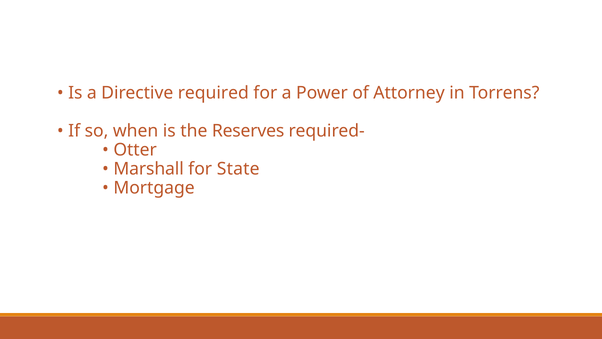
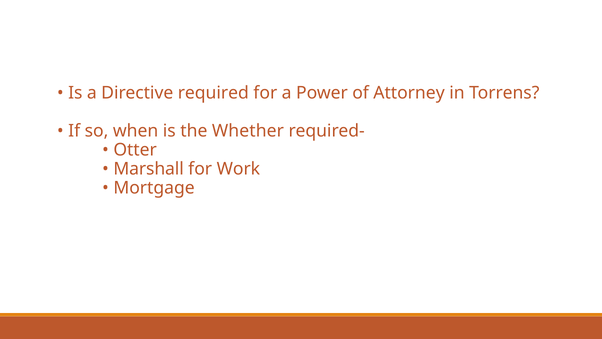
Reserves: Reserves -> Whether
State: State -> Work
